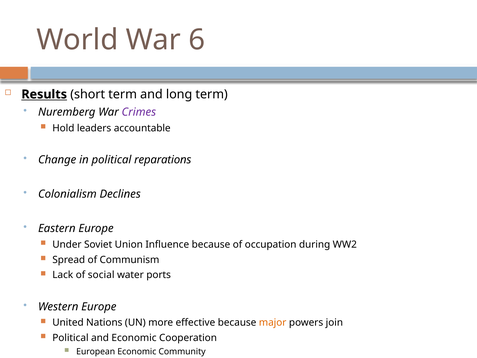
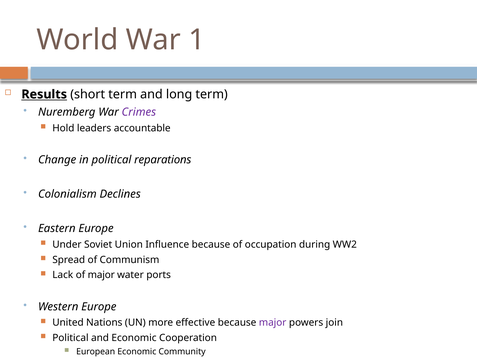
6: 6 -> 1
of social: social -> major
major at (273, 322) colour: orange -> purple
